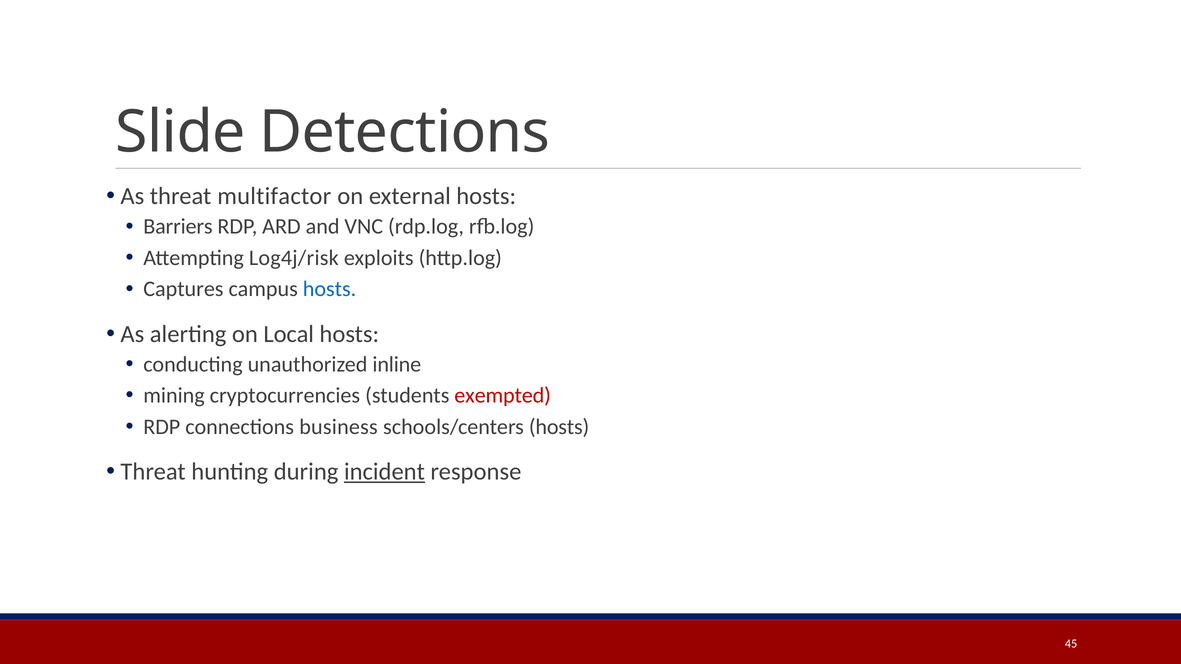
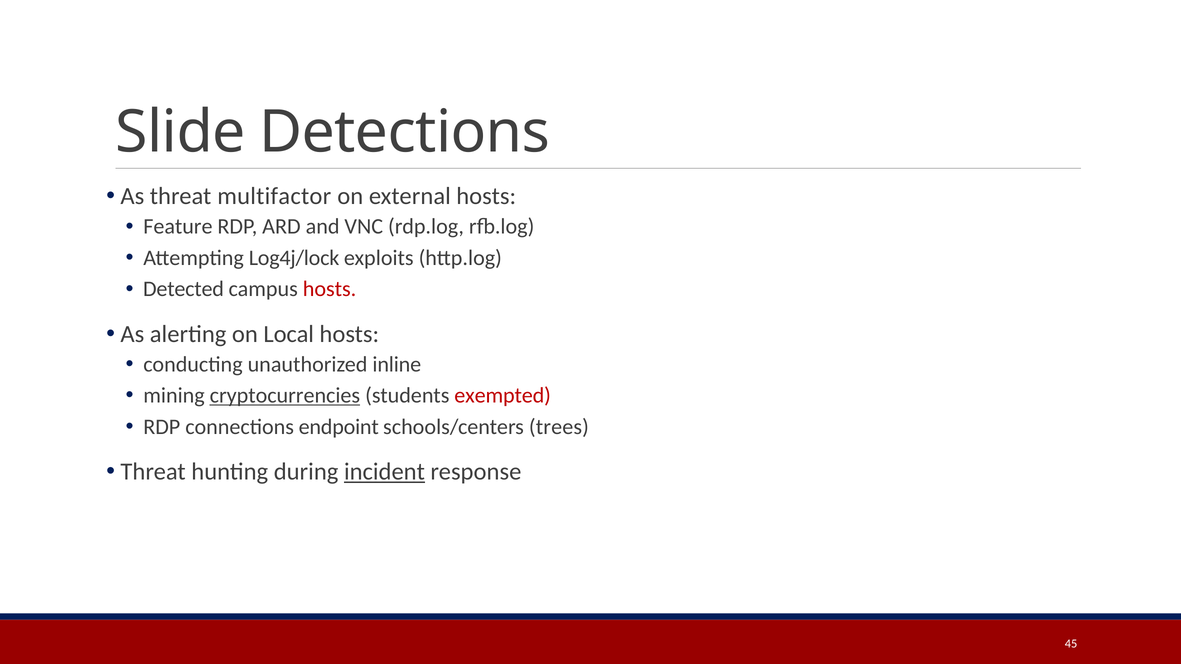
Barriers: Barriers -> Feature
Log4j/risk: Log4j/risk -> Log4j/lock
Captures: Captures -> Detected
hosts at (330, 289) colour: blue -> red
cryptocurrencies underline: none -> present
business: business -> endpoint
schools/centers hosts: hosts -> trees
